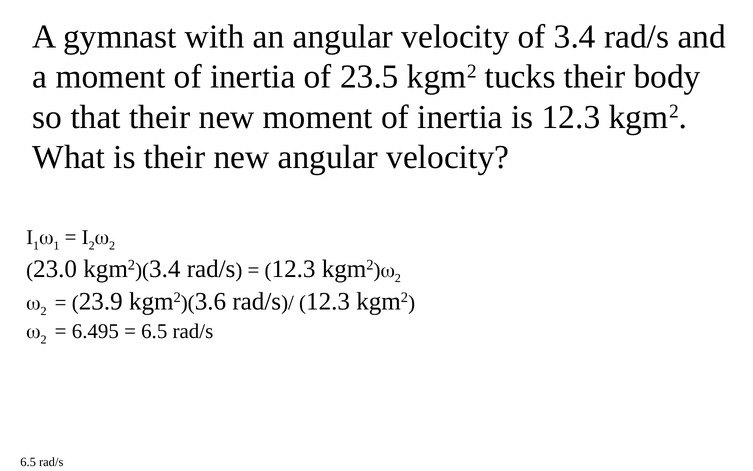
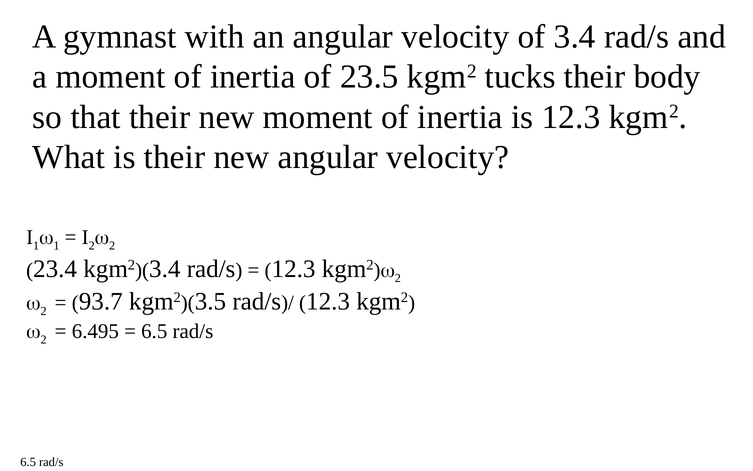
23.0: 23.0 -> 23.4
23.9: 23.9 -> 93.7
3.6: 3.6 -> 3.5
